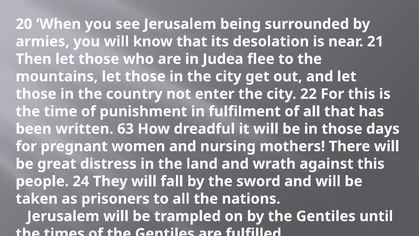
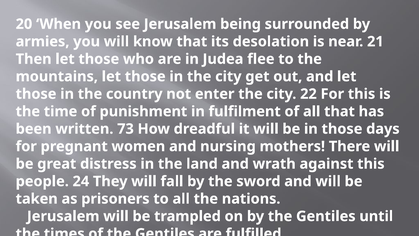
63: 63 -> 73
